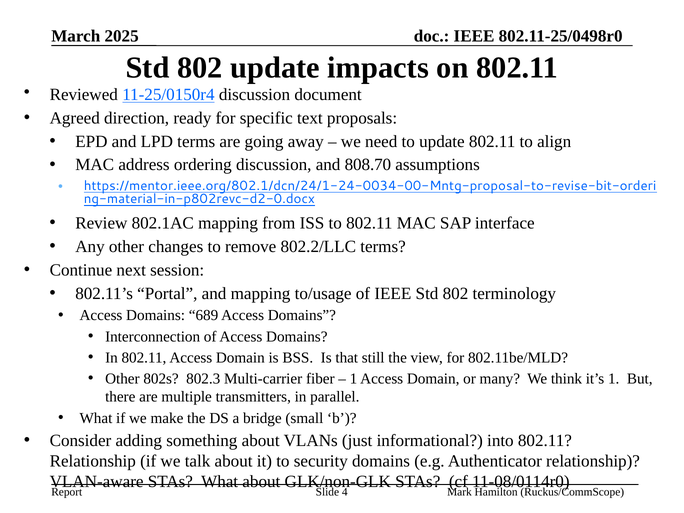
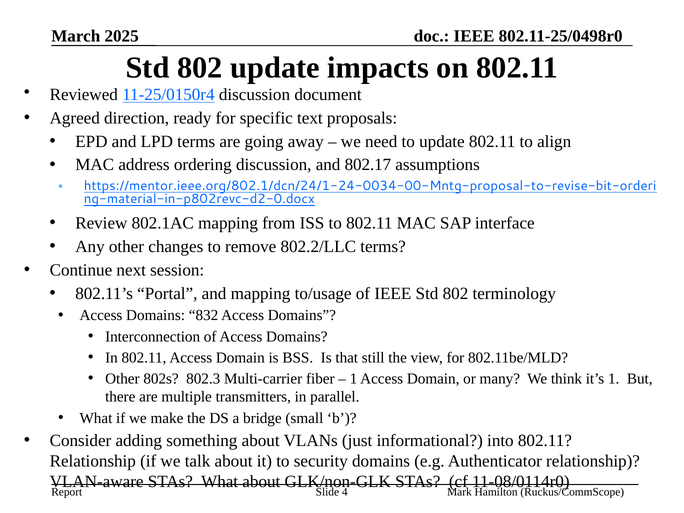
808.70: 808.70 -> 802.17
689: 689 -> 832
